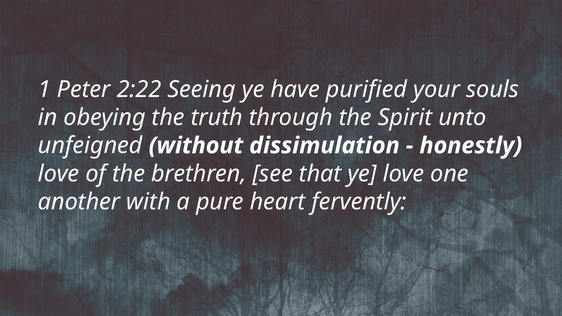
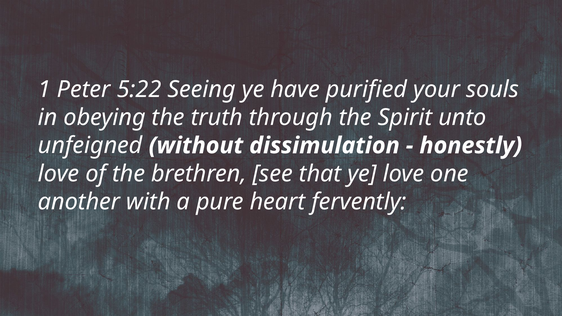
2:22: 2:22 -> 5:22
